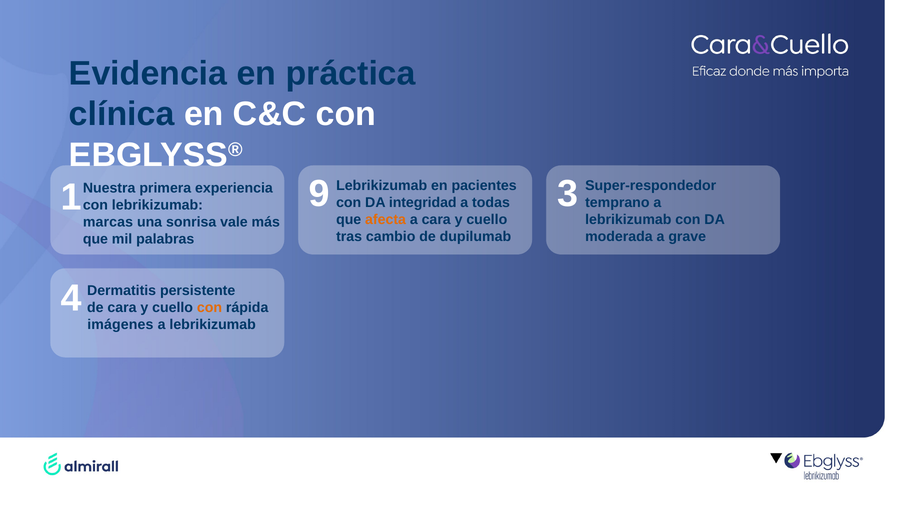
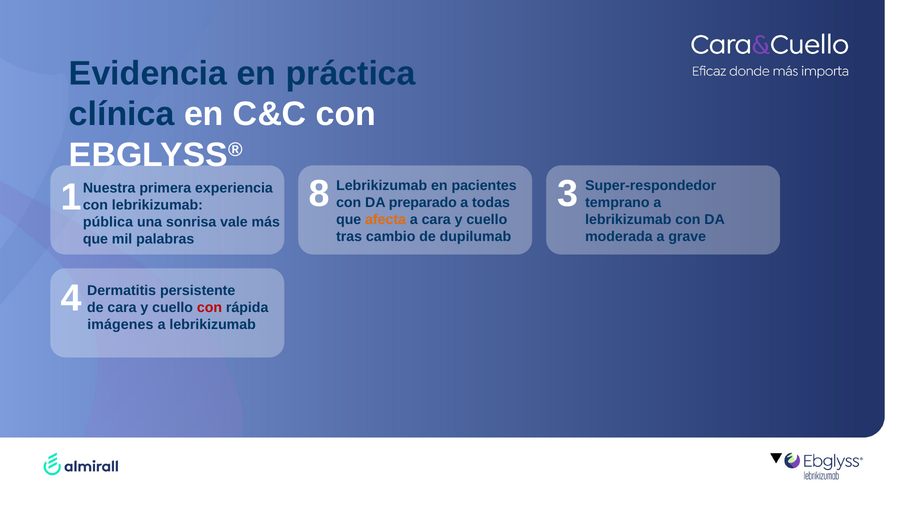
9: 9 -> 8
integridad: integridad -> preparado
marcas: marcas -> pública
con at (209, 308) colour: orange -> red
